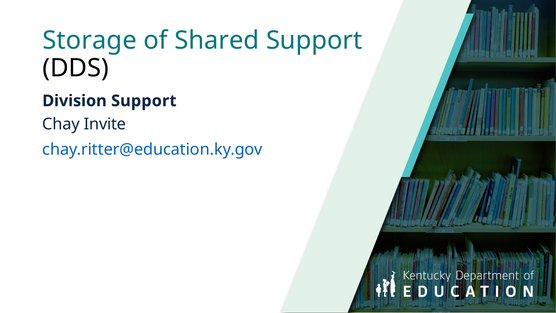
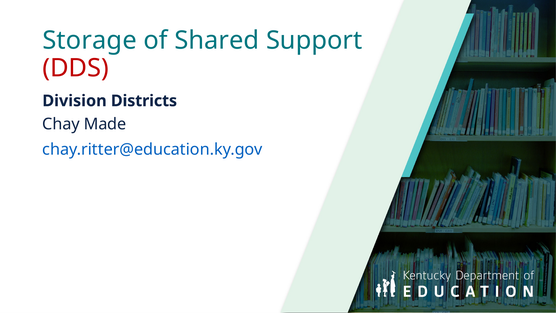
DDS colour: black -> red
Division Support: Support -> Districts
Invite: Invite -> Made
